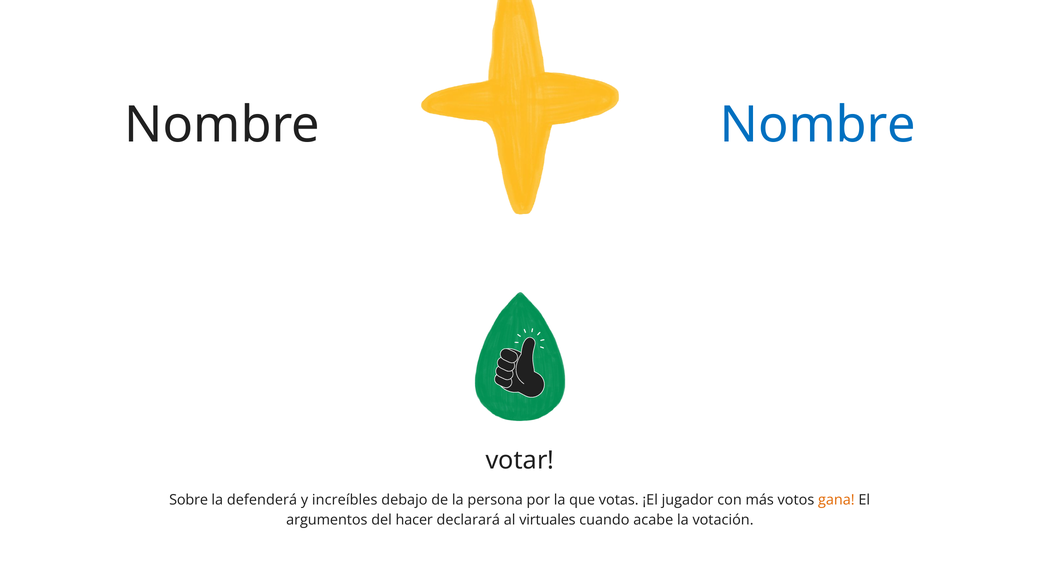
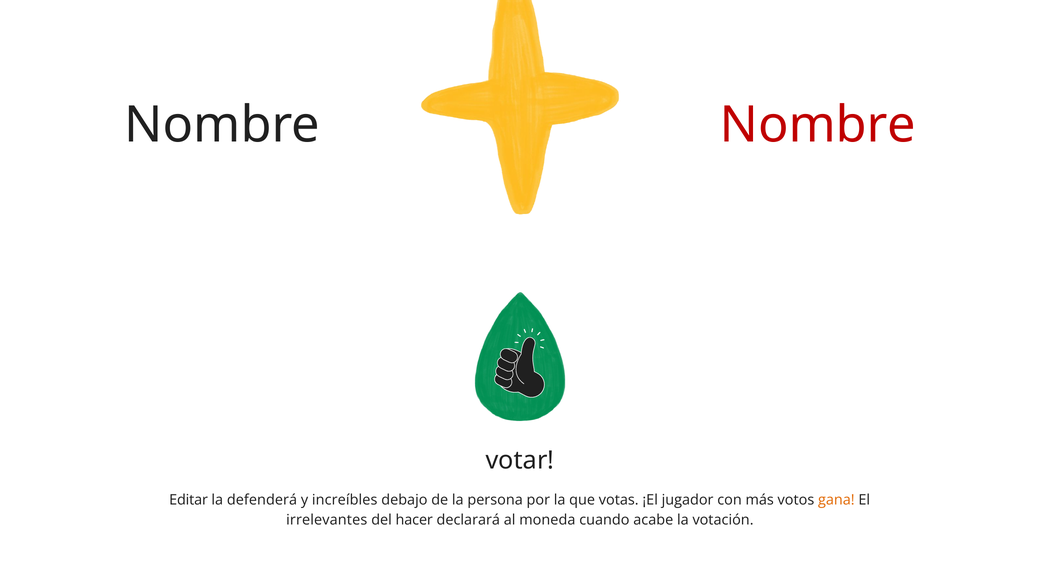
Nombre at (818, 125) colour: blue -> red
Sobre: Sobre -> Editar
argumentos: argumentos -> irrelevantes
virtuales: virtuales -> moneda
